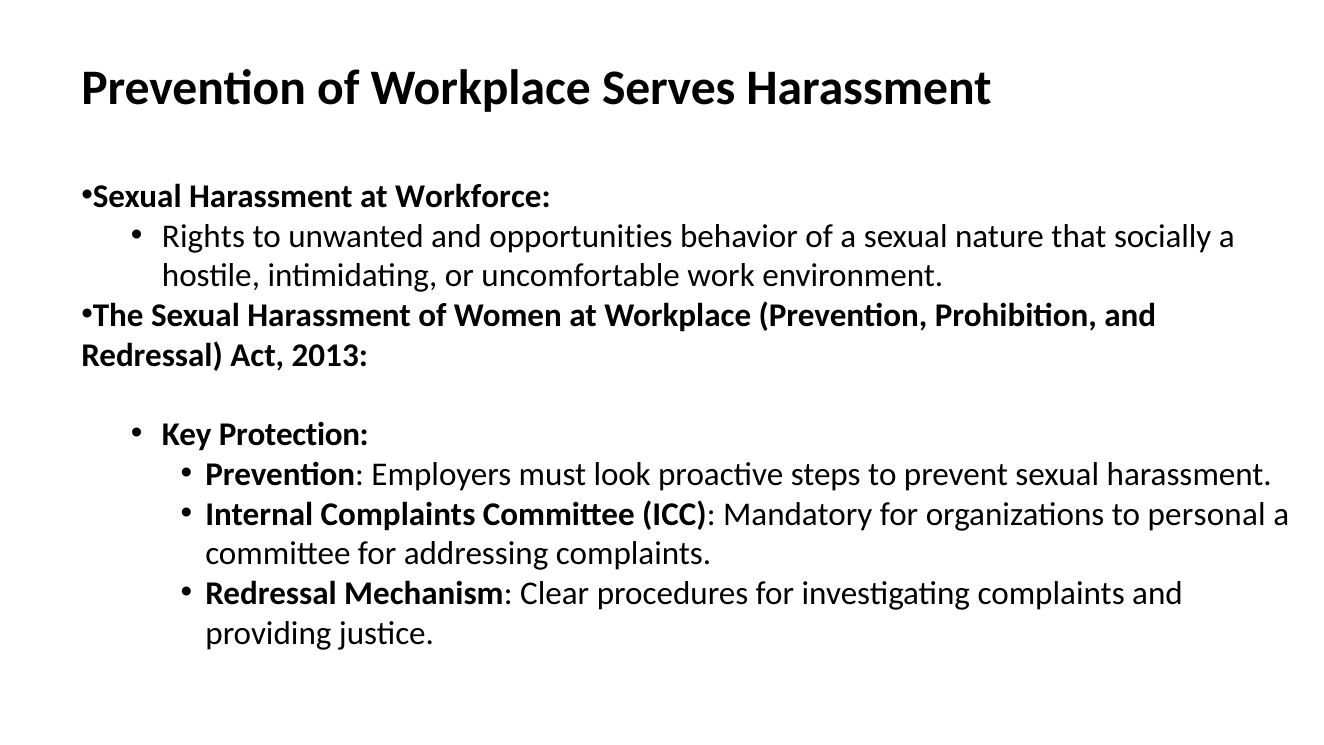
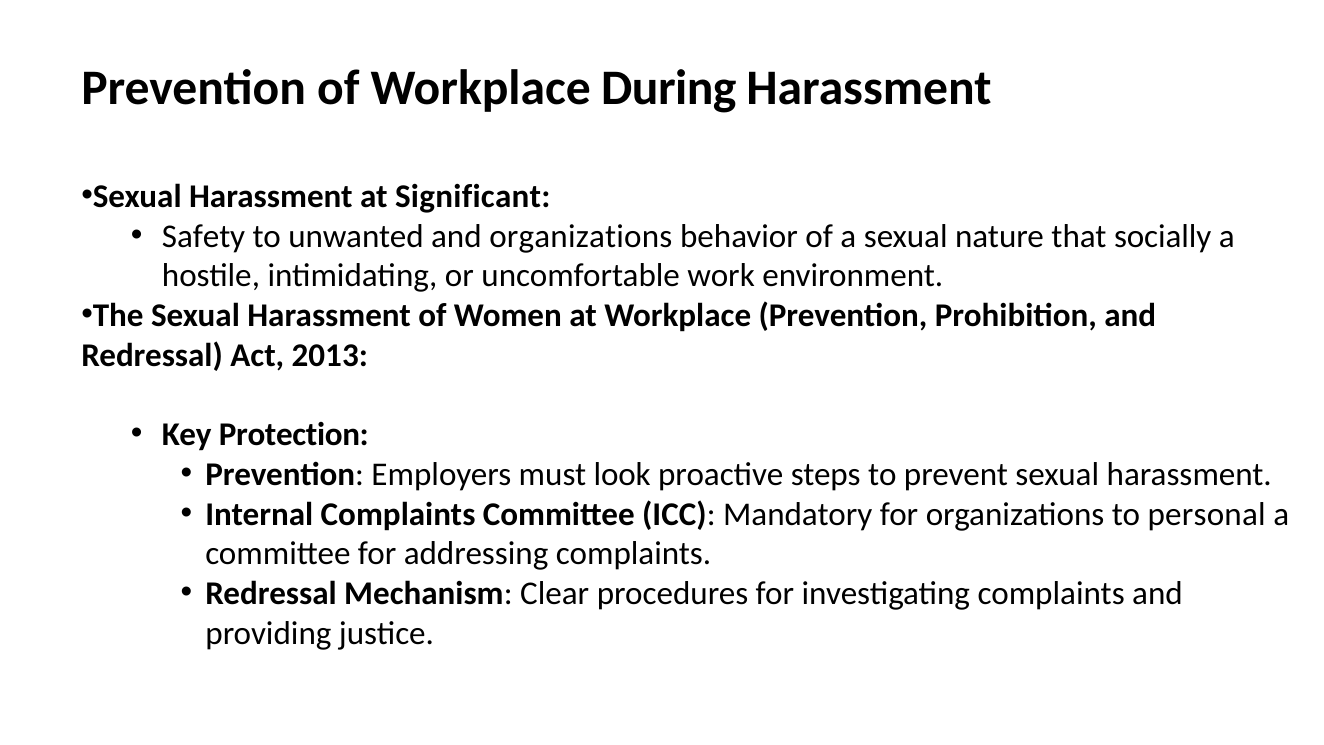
Serves: Serves -> During
Workforce: Workforce -> Significant
Rights: Rights -> Safety
and opportunities: opportunities -> organizations
